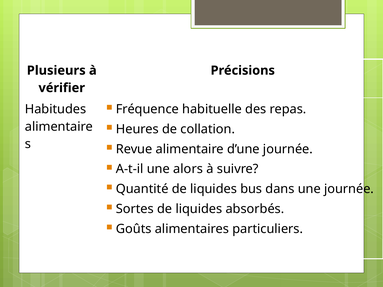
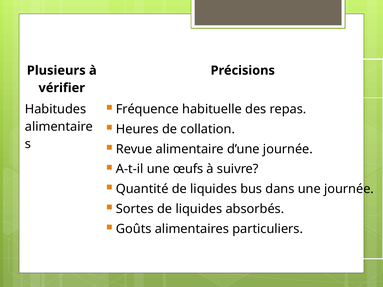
alors: alors -> œufs
